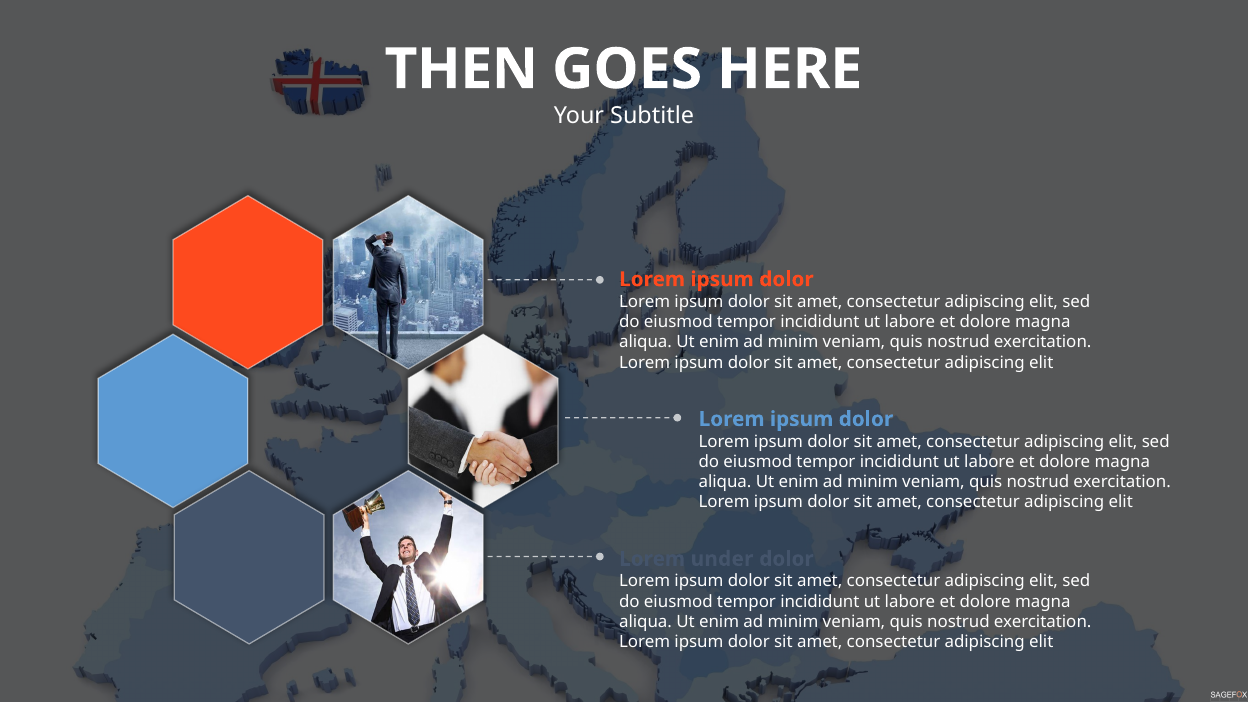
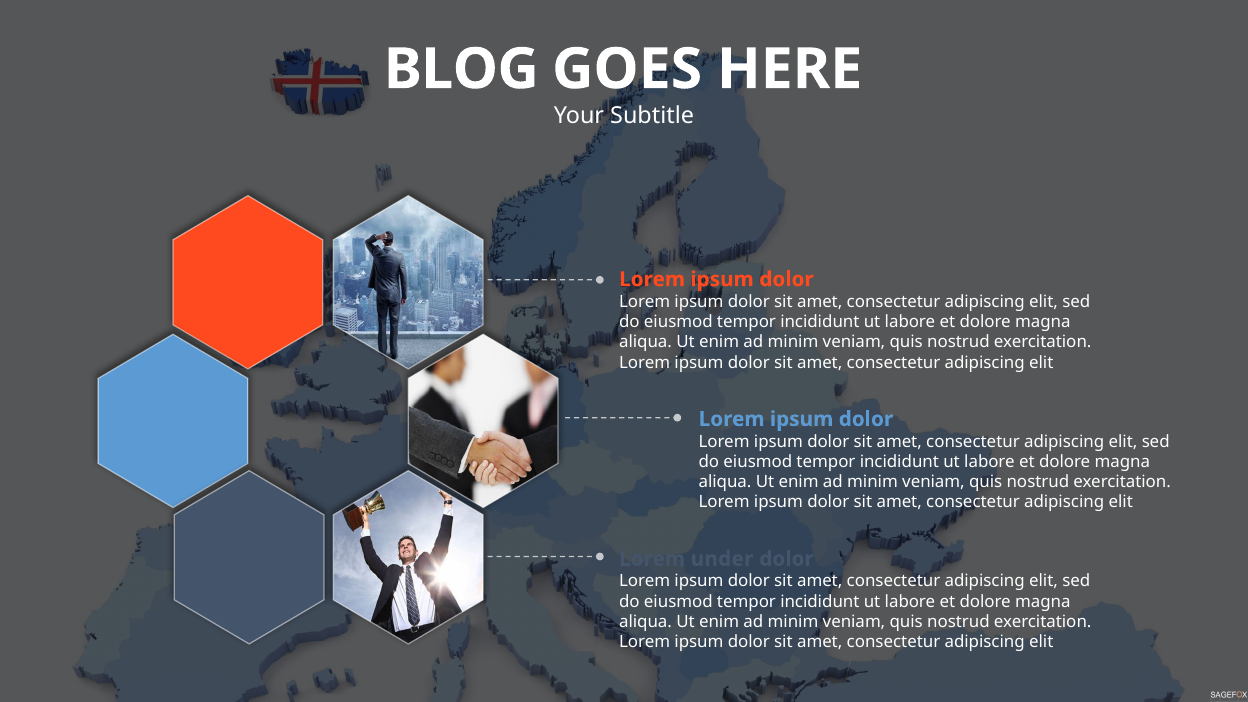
THEN: THEN -> BLOG
